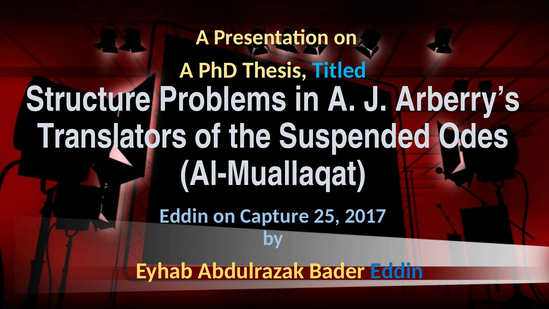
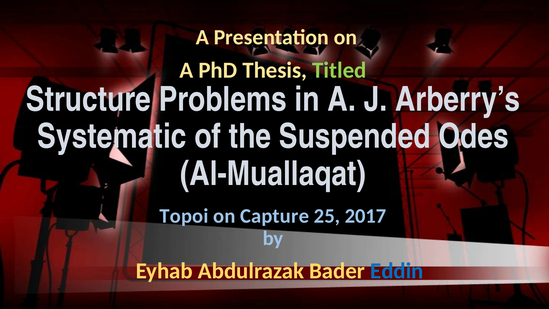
Titled colour: light blue -> light green
Translators: Translators -> Systematic
Eddin at (184, 216): Eddin -> Topoi
